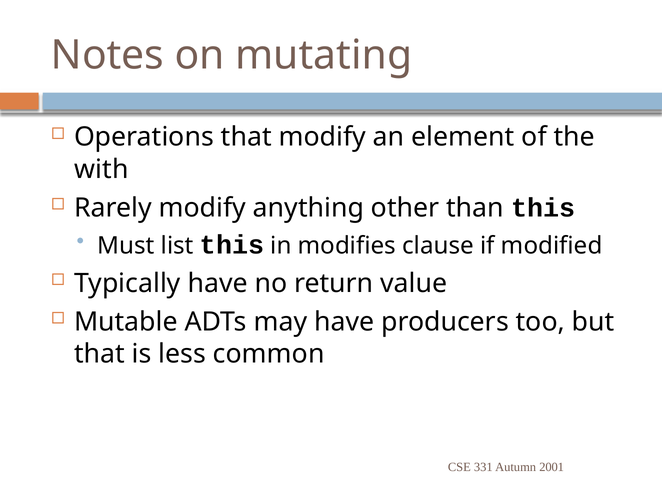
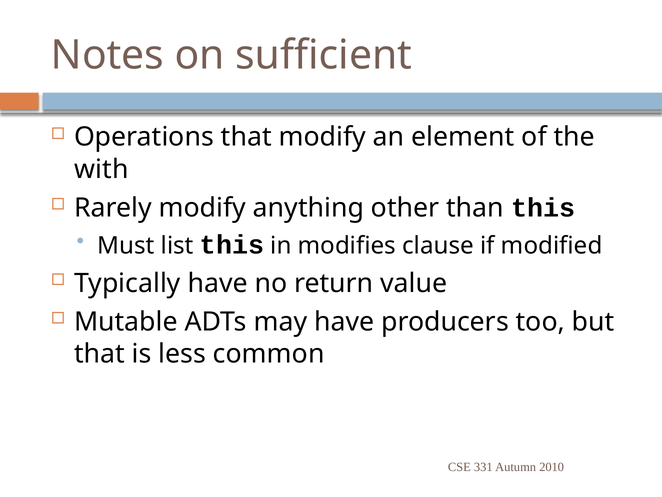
mutating: mutating -> sufficient
2001: 2001 -> 2010
